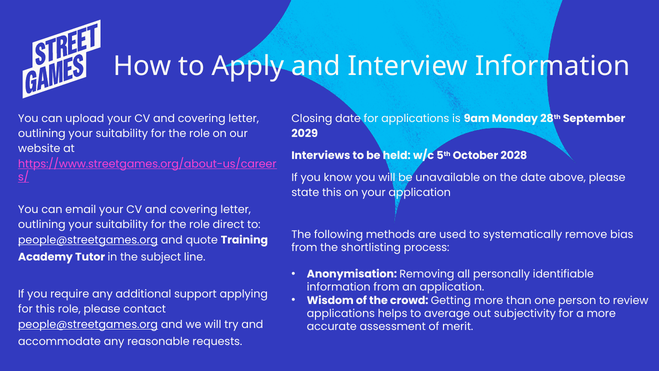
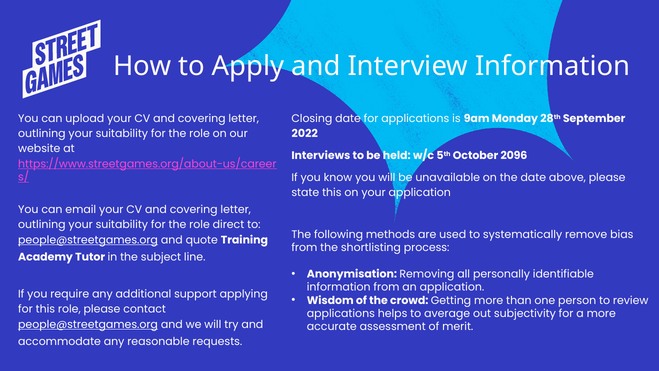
2029: 2029 -> 2022
2028: 2028 -> 2096
